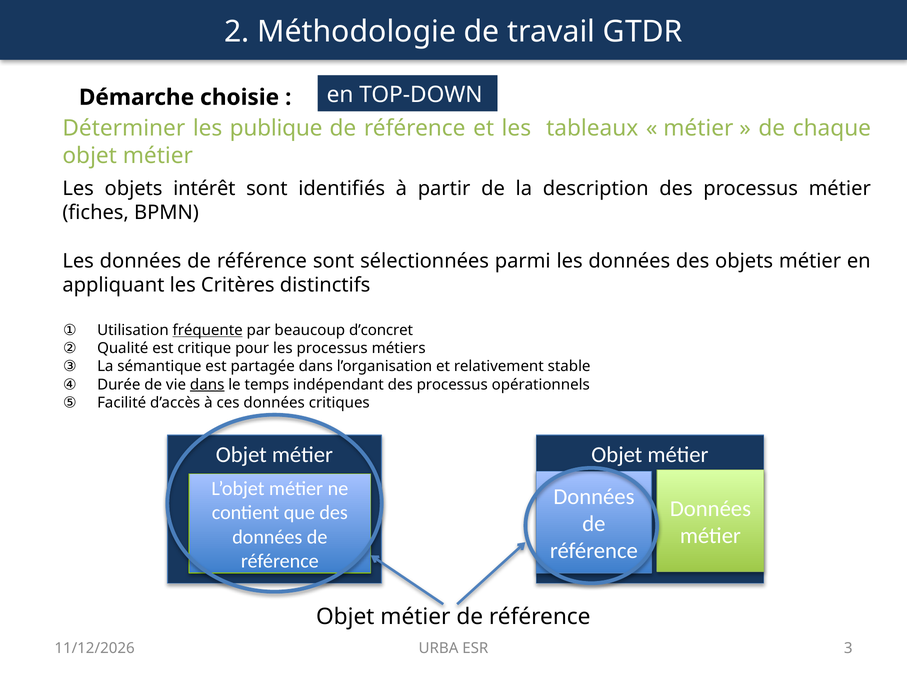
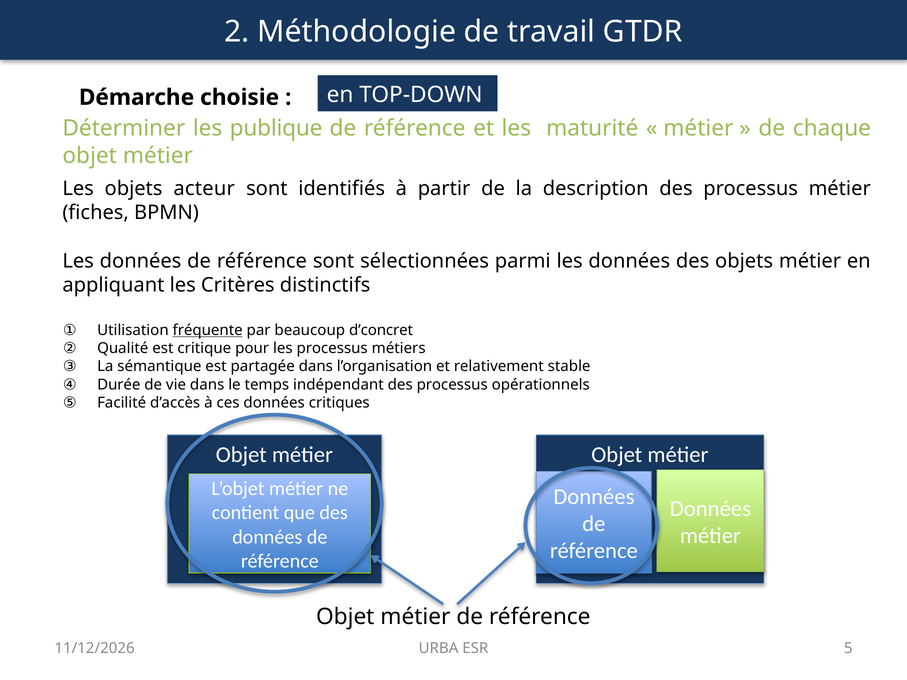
tableaux: tableaux -> maturité
intérêt: intérêt -> acteur
dans at (207, 385) underline: present -> none
3: 3 -> 5
